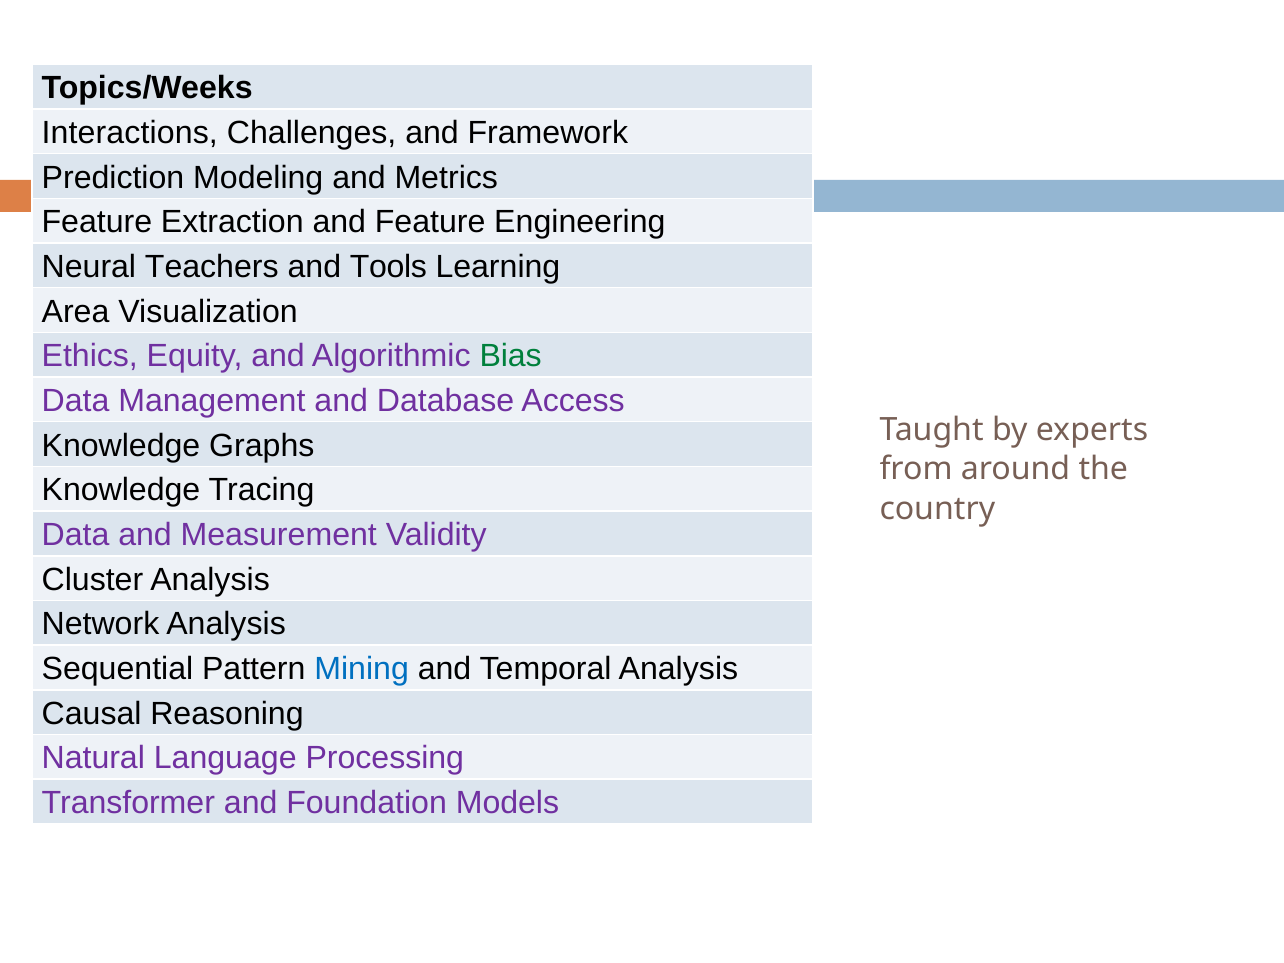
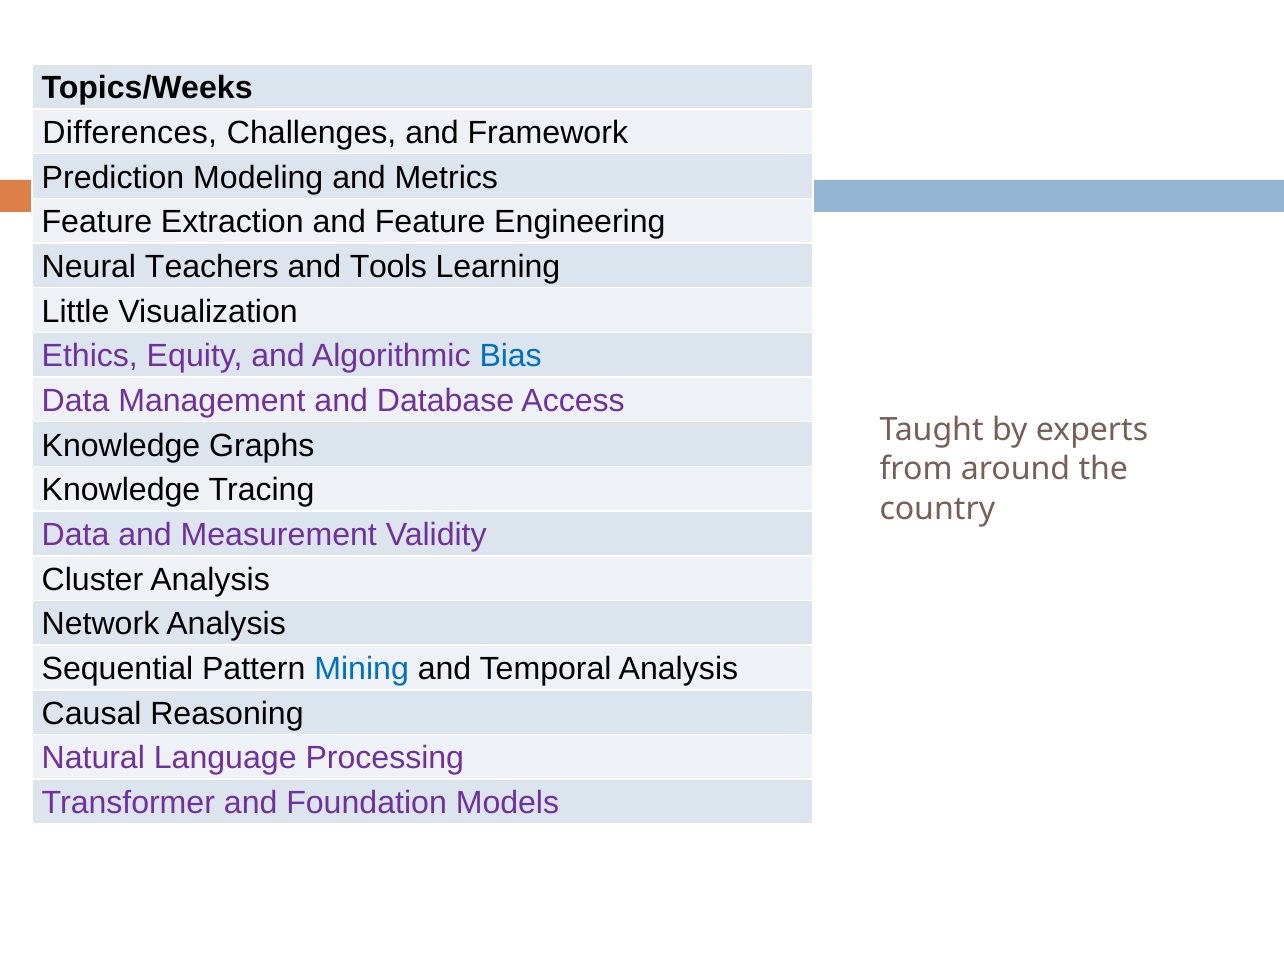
Interactions: Interactions -> Differences
Area: Area -> Little
Bias colour: green -> blue
